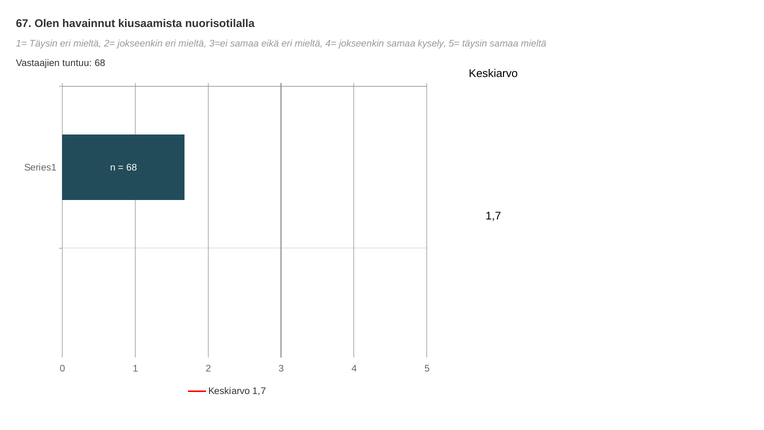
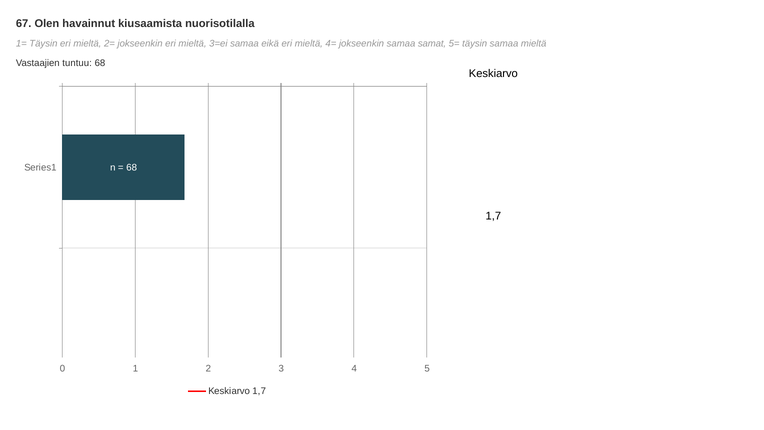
kysely: kysely -> samat
